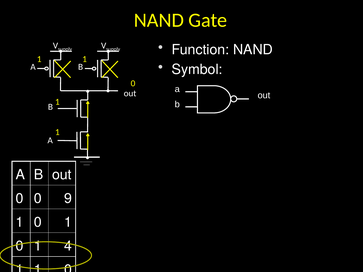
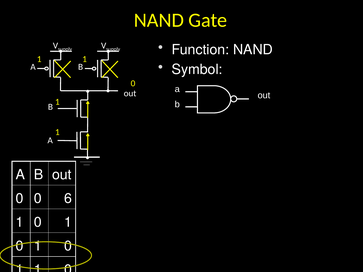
9: 9 -> 6
4 at (68, 246): 4 -> 0
